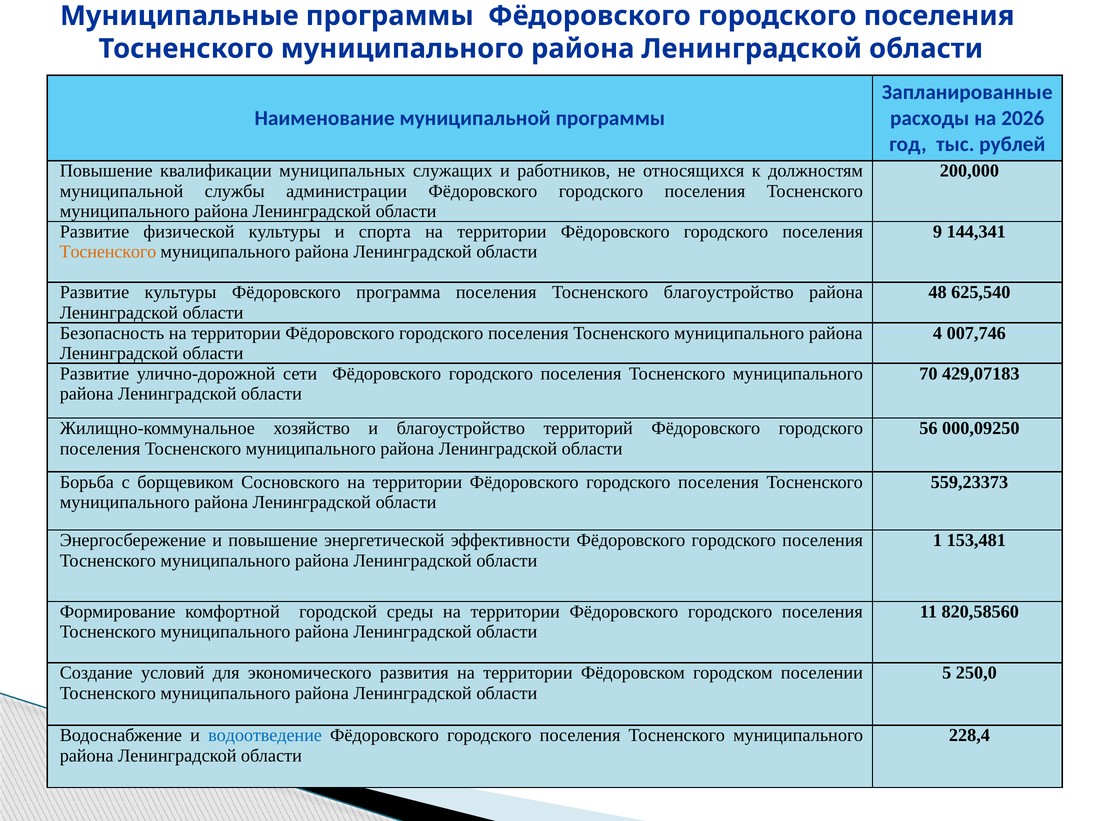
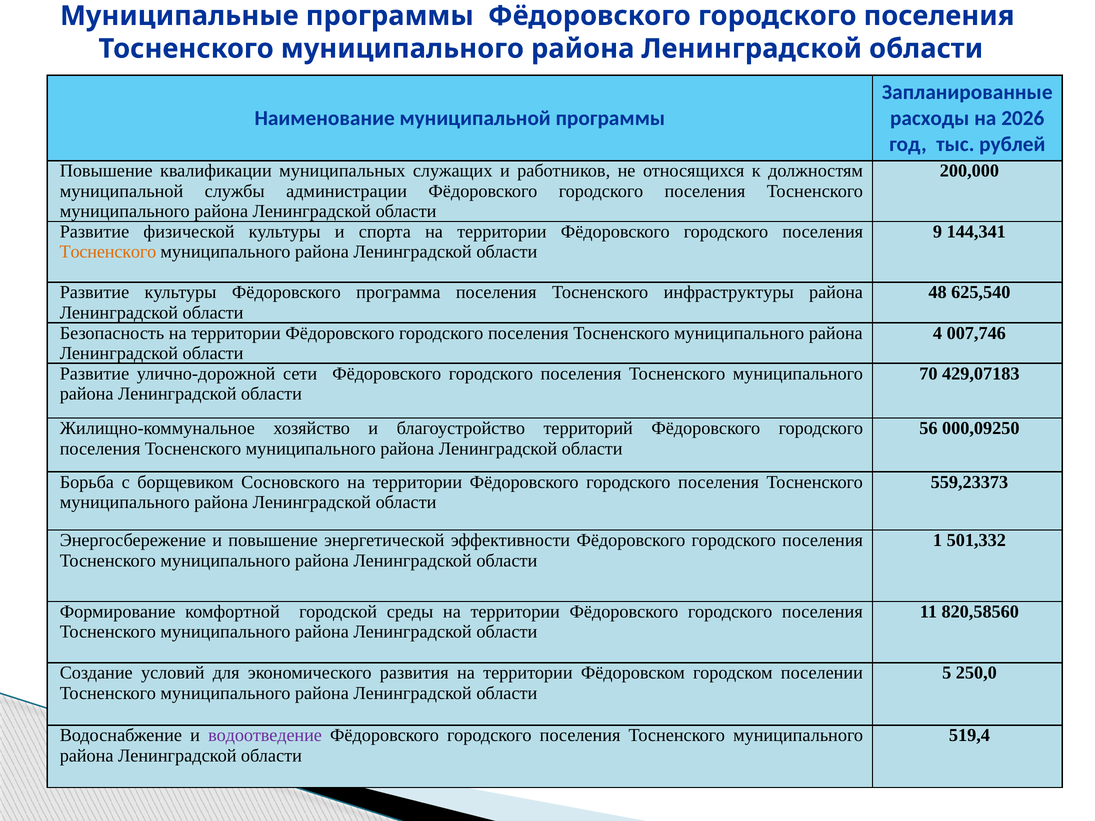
Тосненского благоустройство: благоустройство -> инфраструктуры
153,481: 153,481 -> 501,332
водоотведение colour: blue -> purple
228,4: 228,4 -> 519,4
